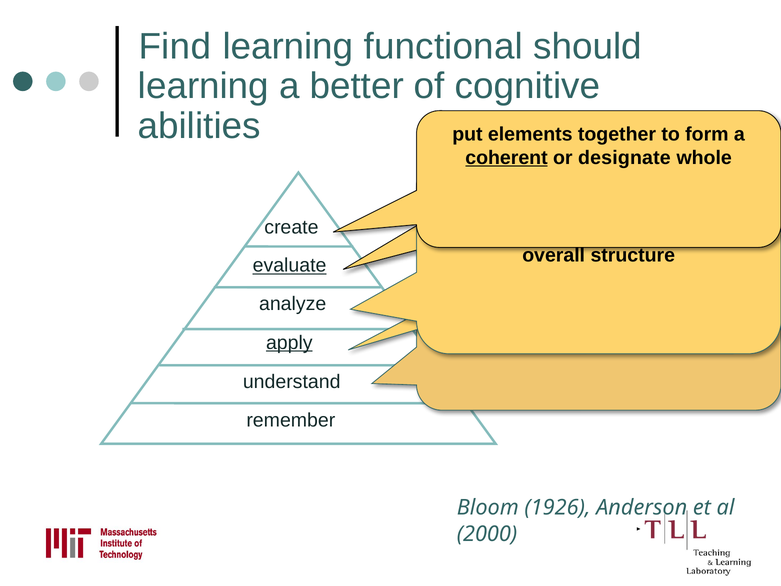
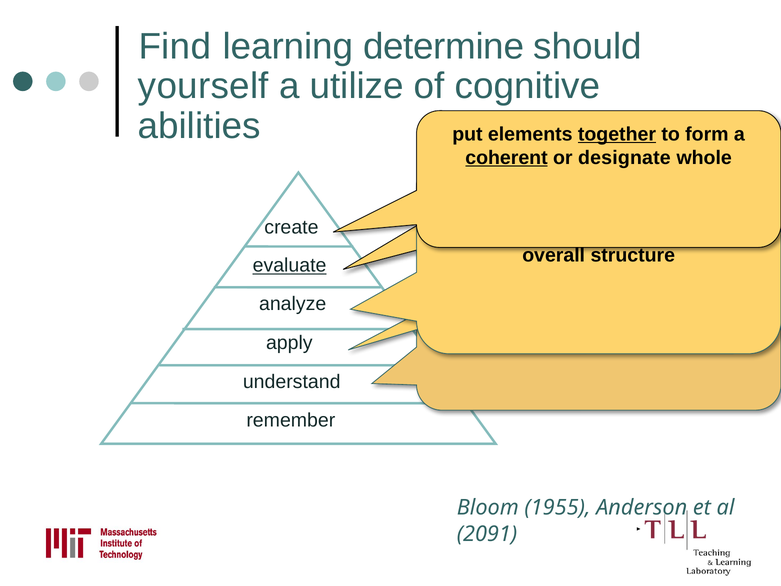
learning functional: functional -> determine
learning at (203, 86): learning -> yourself
a better: better -> utilize
together underline: none -> present
apply underline: present -> none
1926: 1926 -> 1955
2000: 2000 -> 2091
